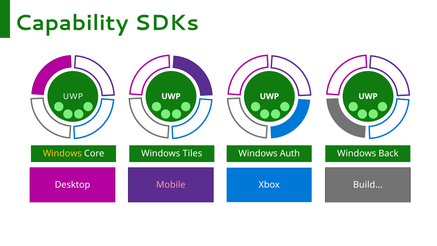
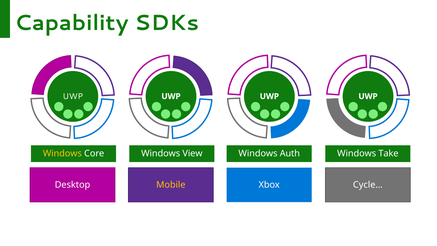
Tiles: Tiles -> View
Back: Back -> Take
Mobile colour: pink -> yellow
Build…: Build… -> Cycle…
